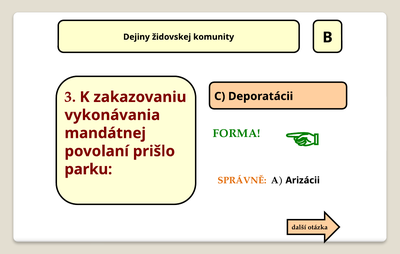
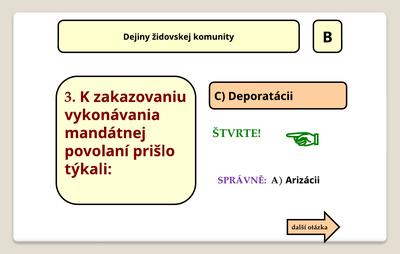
FORMA: FORMA -> ŠTVRTE
parku: parku -> týkali
SPRÁVNĚ colour: orange -> purple
